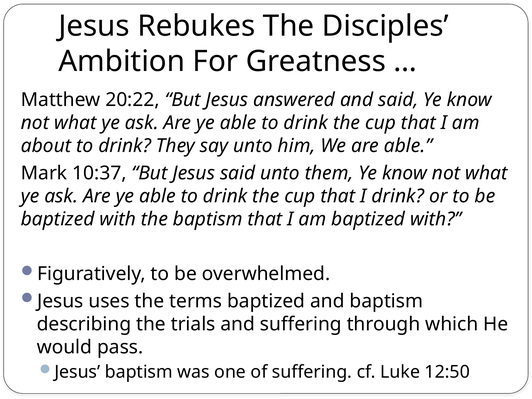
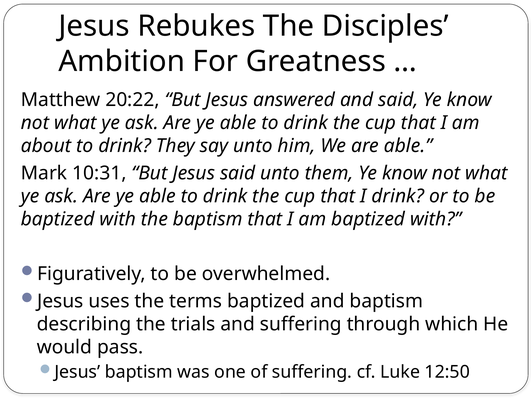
10:37: 10:37 -> 10:31
